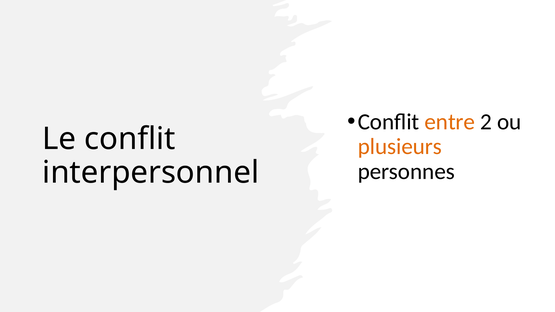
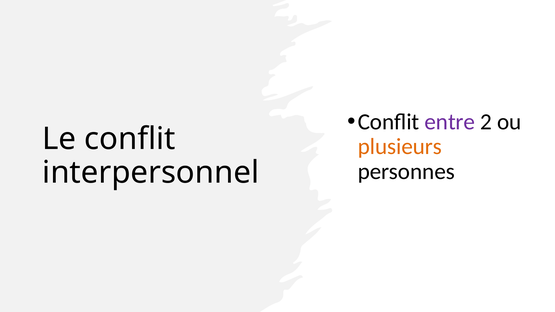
entre colour: orange -> purple
